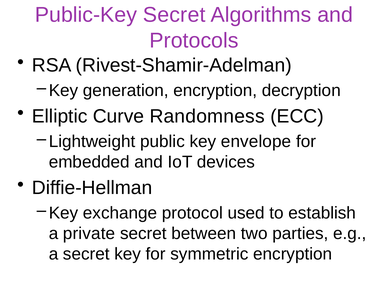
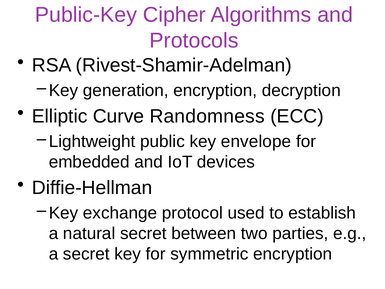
Public-Key Secret: Secret -> Cipher
private: private -> natural
